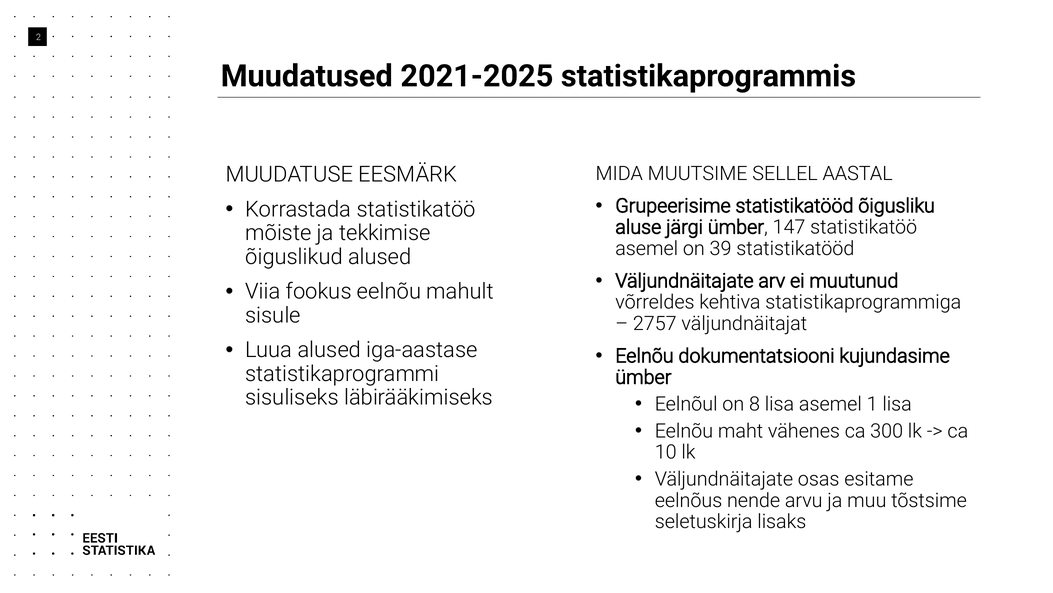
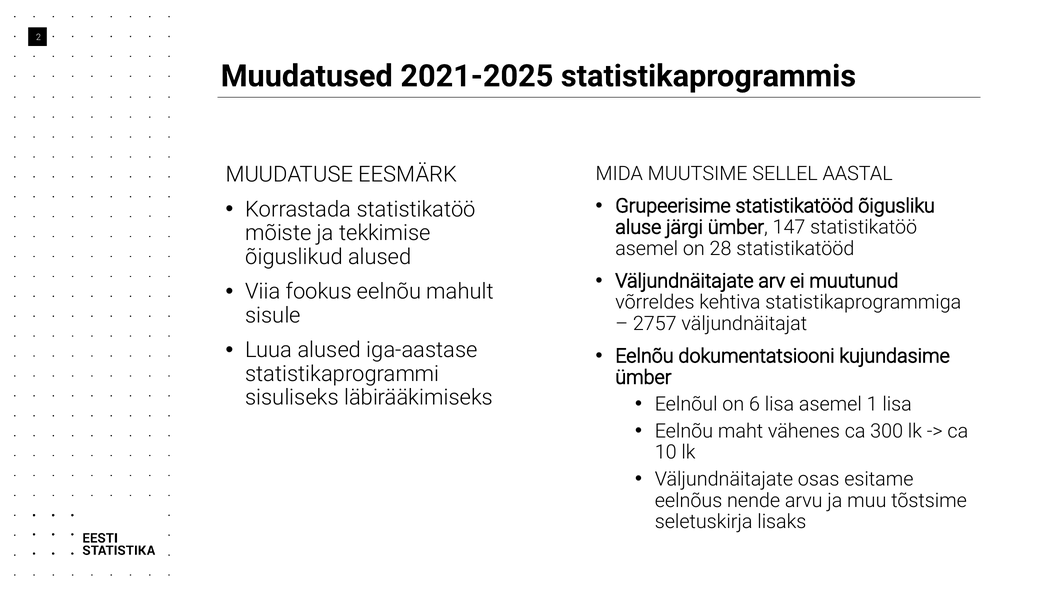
39: 39 -> 28
8: 8 -> 6
